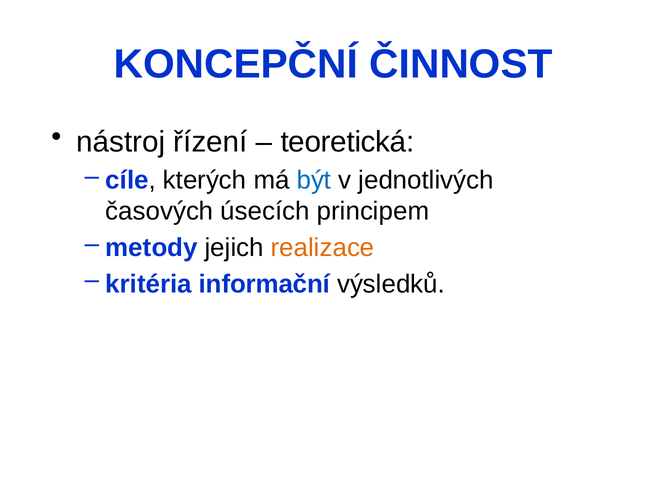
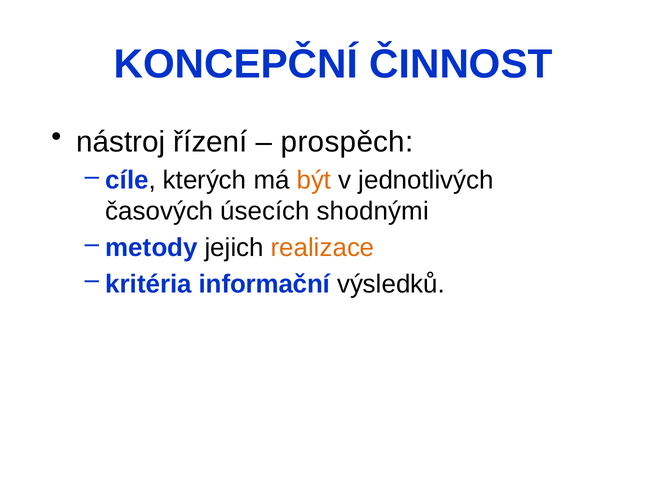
teoretická: teoretická -> prospěch
být colour: blue -> orange
principem: principem -> shodnými
